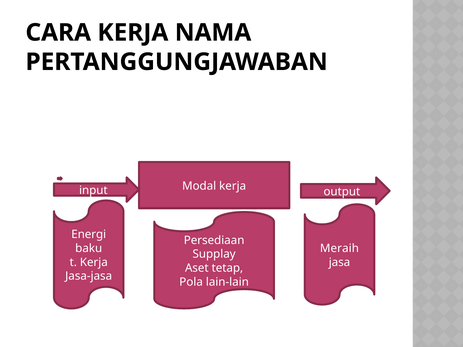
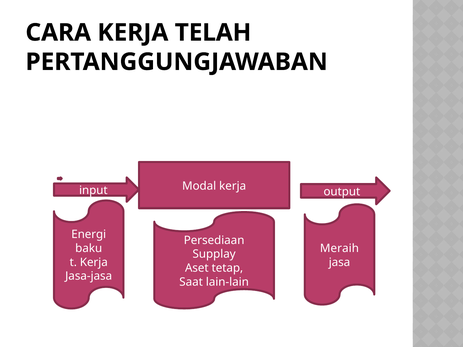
NAMA: NAMA -> TELAH
Pola: Pola -> Saat
